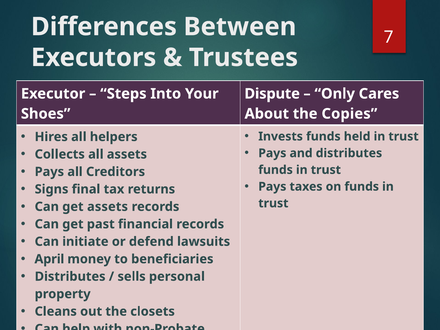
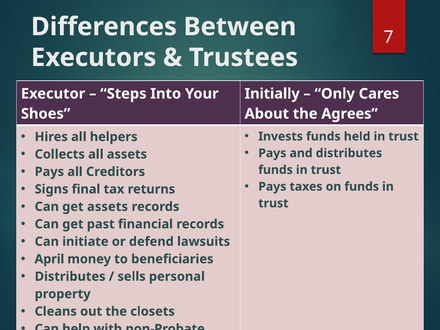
Dispute: Dispute -> Initially
Copies: Copies -> Agrees
